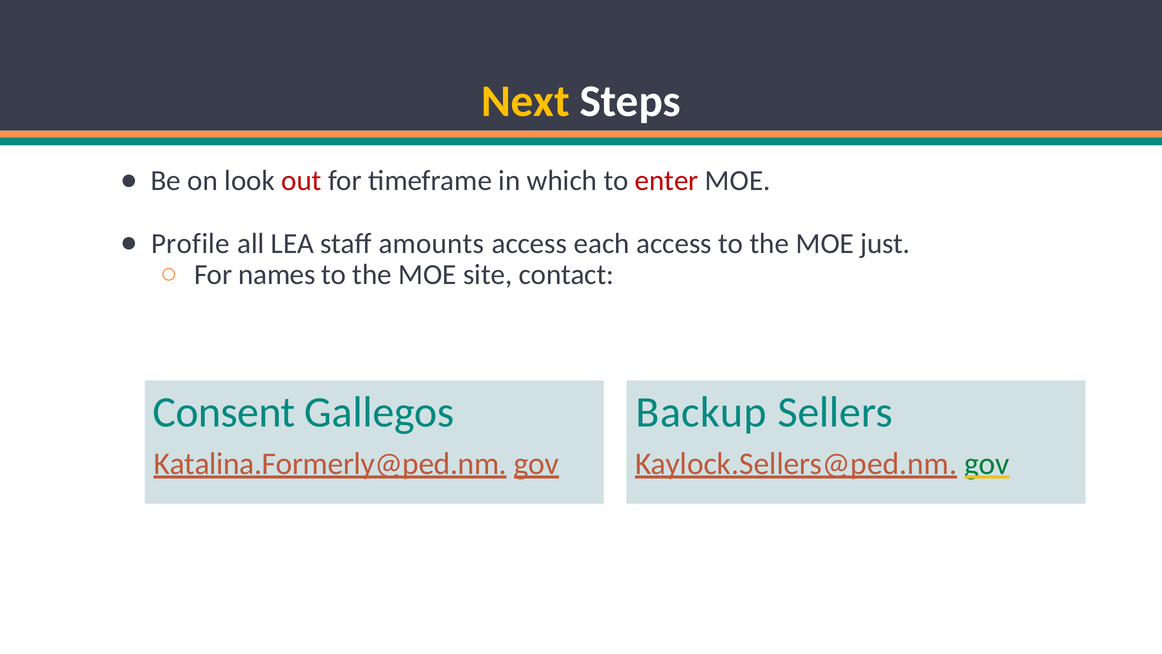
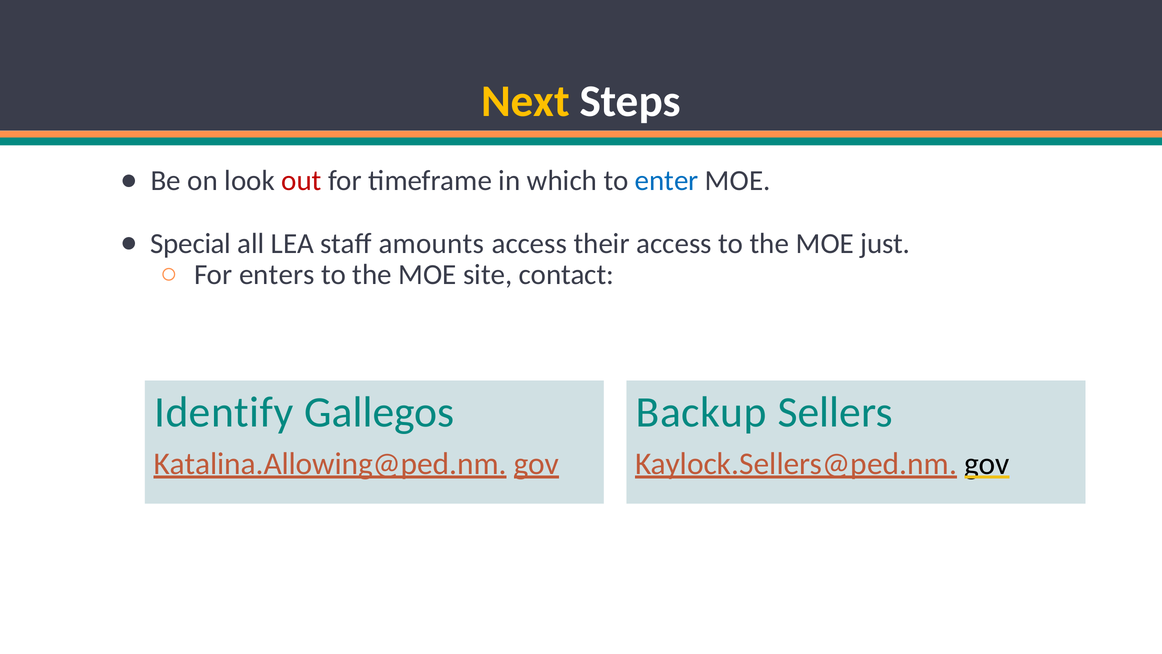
enter colour: red -> blue
Profile: Profile -> Special
each: each -> their
names: names -> enters
Consent: Consent -> Identify
Katalina.Formerly@ped.nm: Katalina.Formerly@ped.nm -> Katalina.Allowing@ped.nm
gov at (987, 463) colour: green -> black
